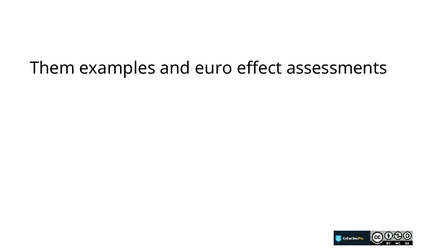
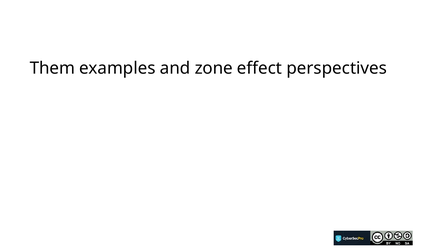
euro: euro -> zone
assessments: assessments -> perspectives
